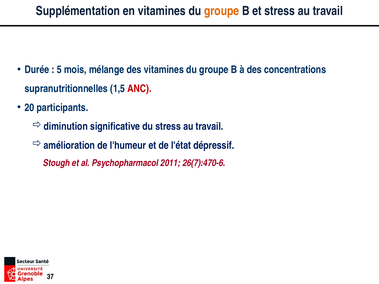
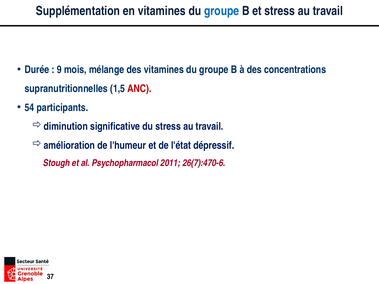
groupe at (222, 11) colour: orange -> blue
5: 5 -> 9
20: 20 -> 54
